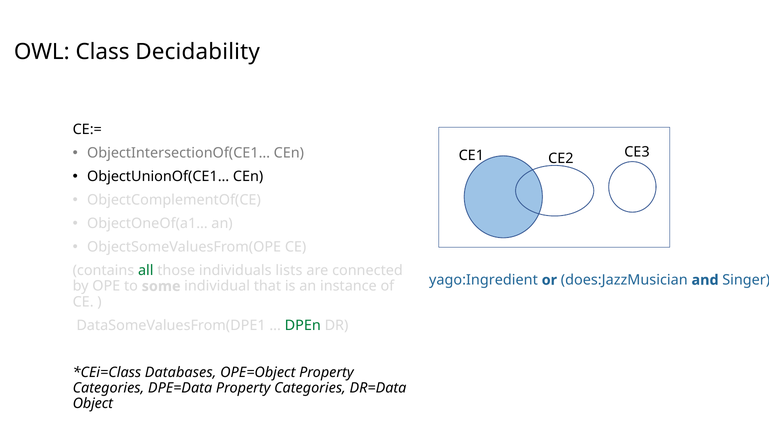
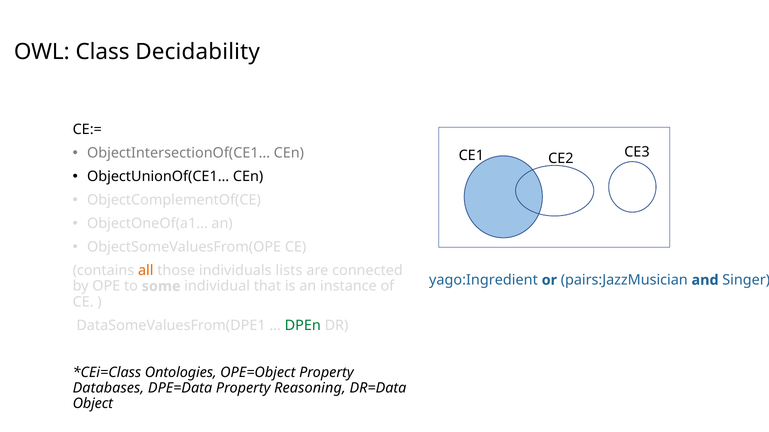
all colour: green -> orange
does:JazzMusician: does:JazzMusician -> pairs:JazzMusician
Databases: Databases -> Ontologies
Categories at (108, 389): Categories -> Databases
DPE=Data Property Categories: Categories -> Reasoning
